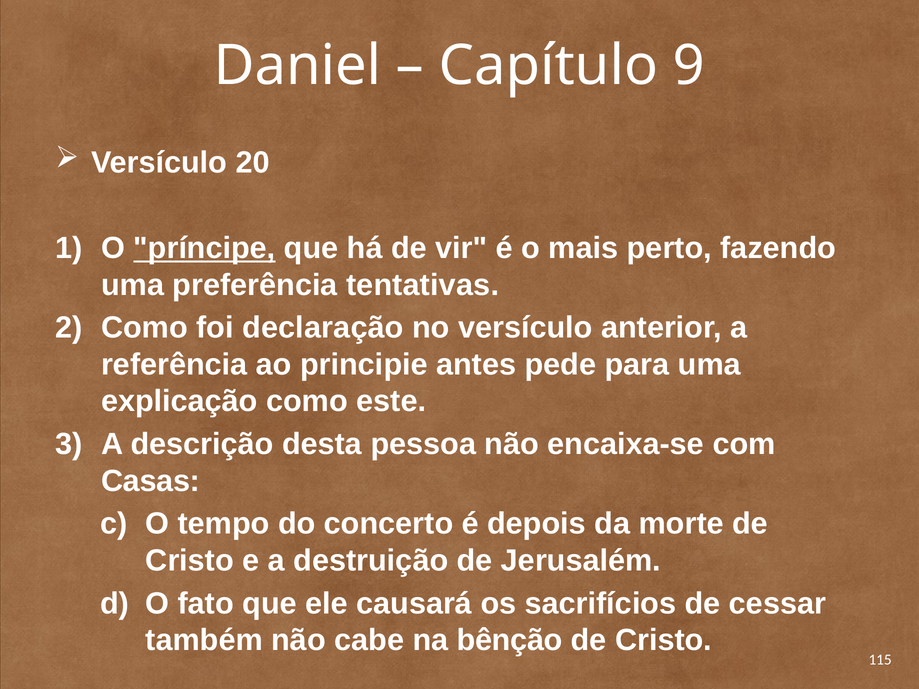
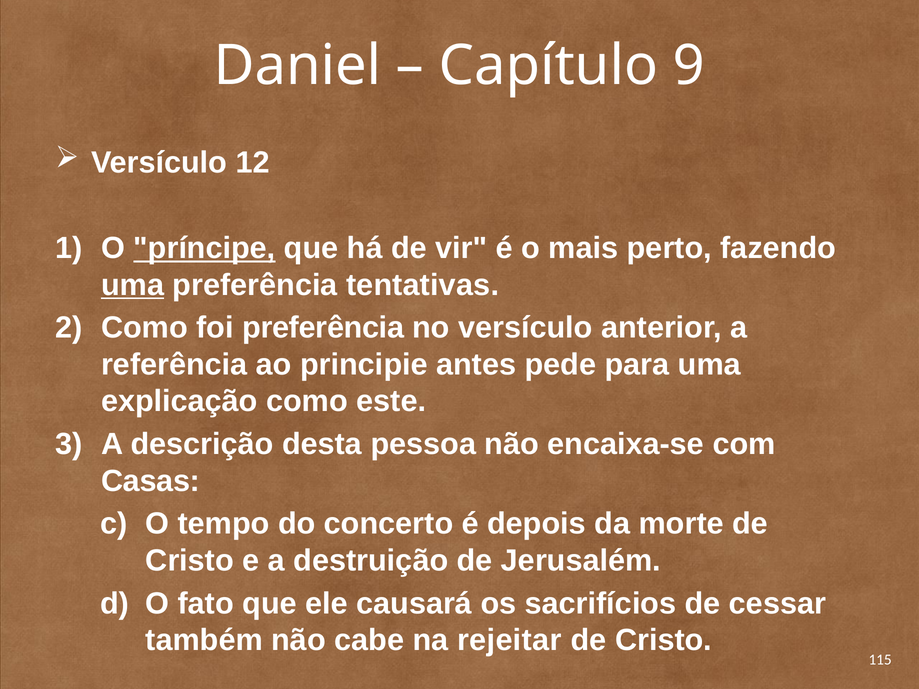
20: 20 -> 12
uma at (133, 285) underline: none -> present
foi declaração: declaração -> preferência
bênção: bênção -> rejeitar
